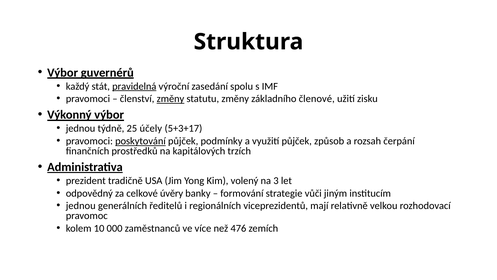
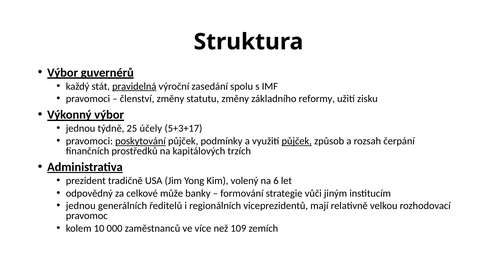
změny at (170, 99) underline: present -> none
členové: členové -> reformy
půjček at (297, 141) underline: none -> present
3: 3 -> 6
úvěry: úvěry -> může
476: 476 -> 109
